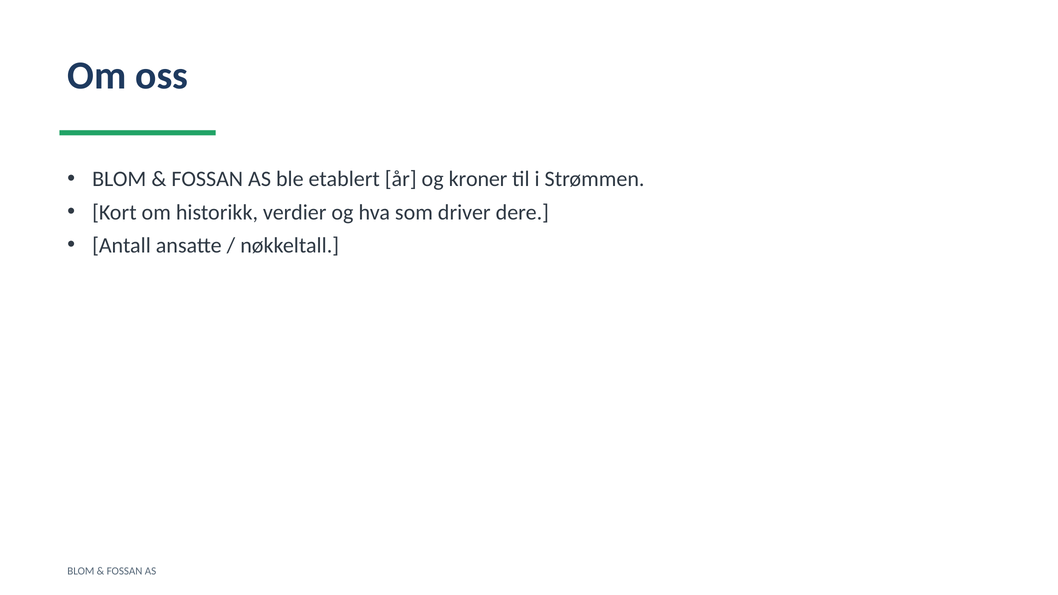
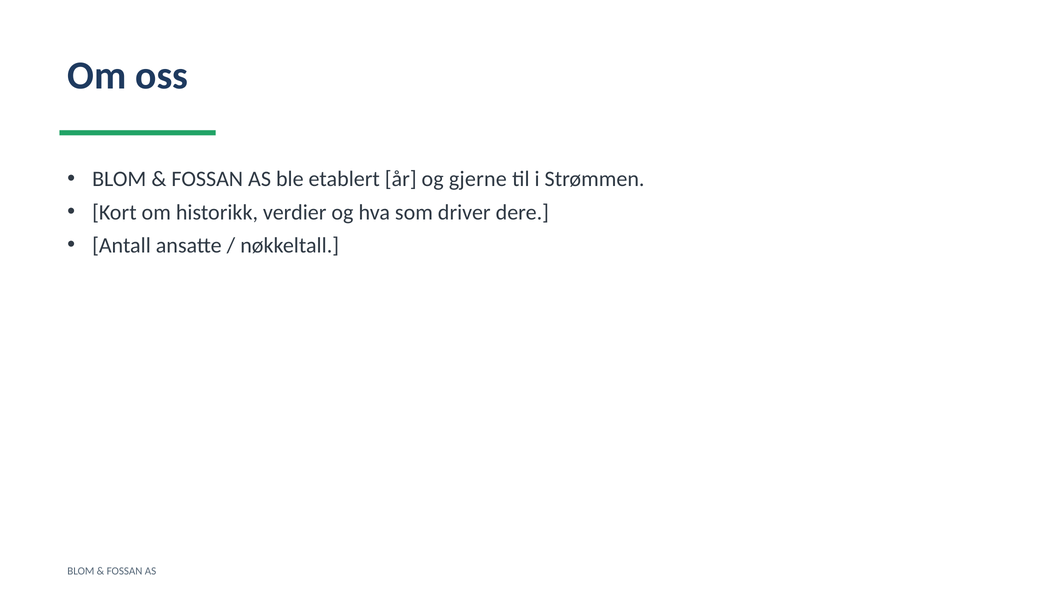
kroner: kroner -> gjerne
